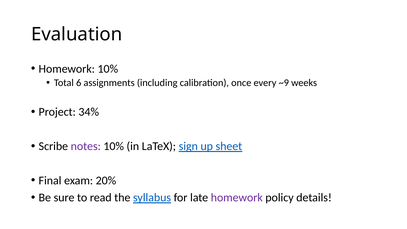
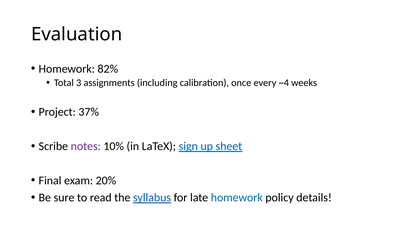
Homework 10%: 10% -> 82%
6: 6 -> 3
~9: ~9 -> ~4
34%: 34% -> 37%
homework at (237, 198) colour: purple -> blue
